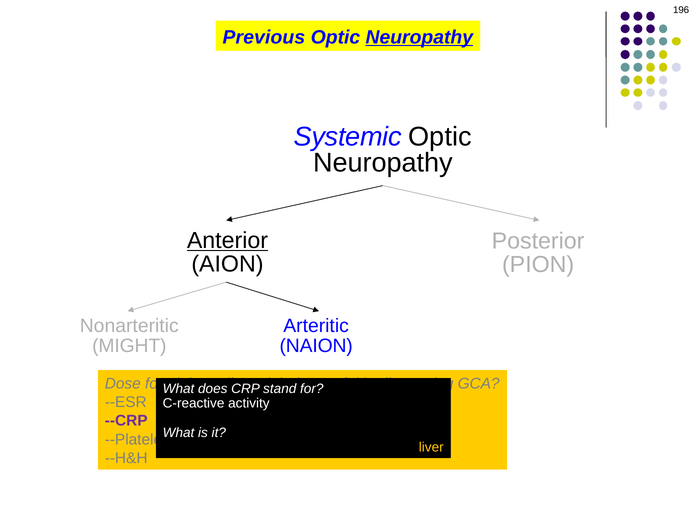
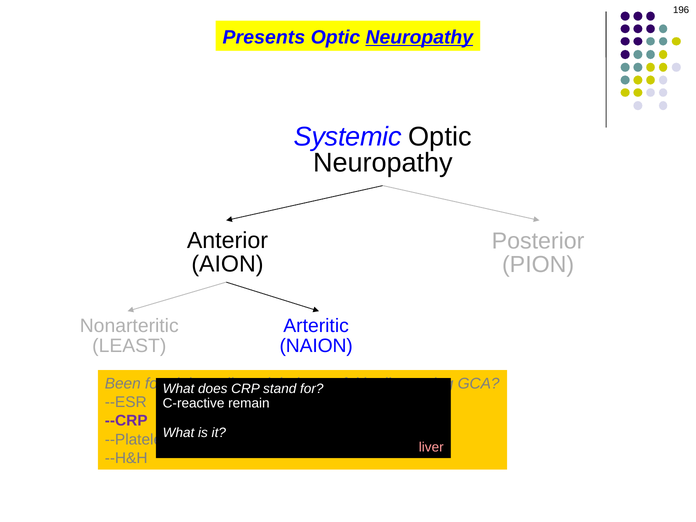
Previous: Previous -> Presents
Anterior underline: present -> none
MIGHT at (129, 346): MIGHT -> LEAST
Dose: Dose -> Been
activity: activity -> remain
liver colour: yellow -> pink
